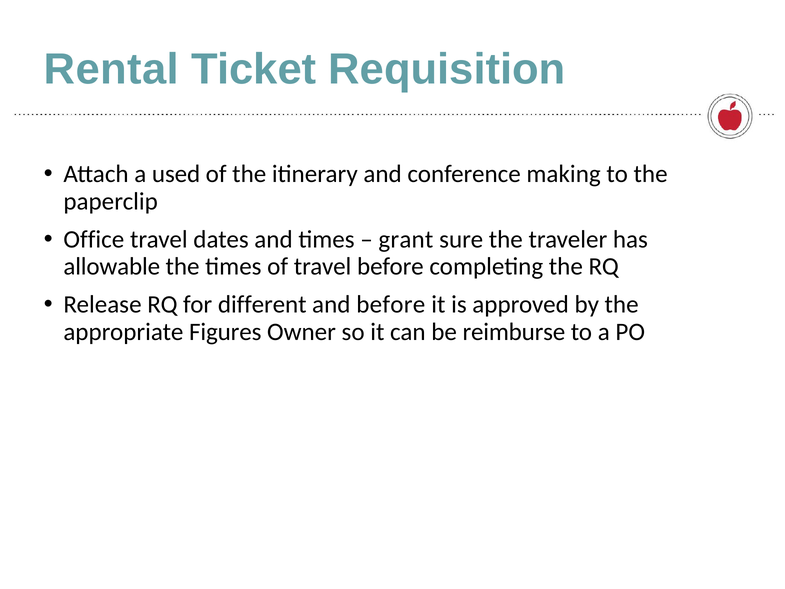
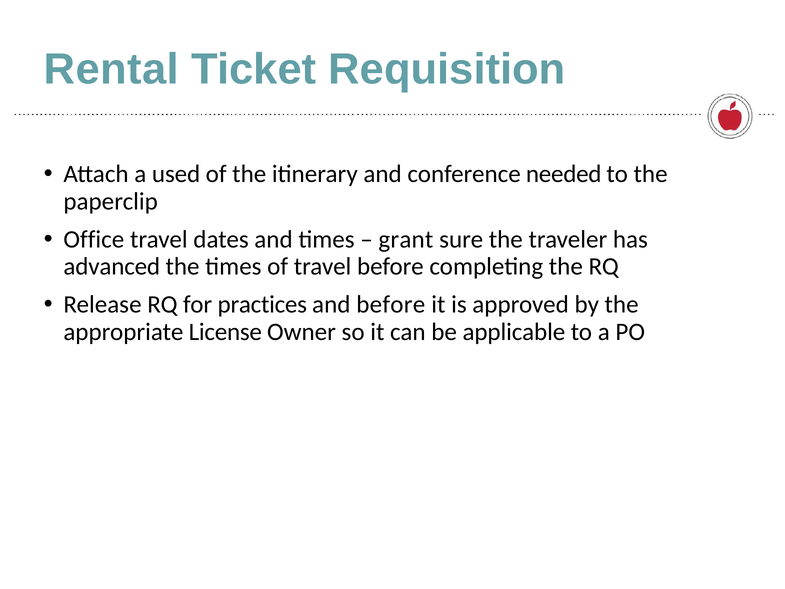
making: making -> needed
allowable: allowable -> advanced
different: different -> practices
Figures: Figures -> License
reimburse: reimburse -> applicable
